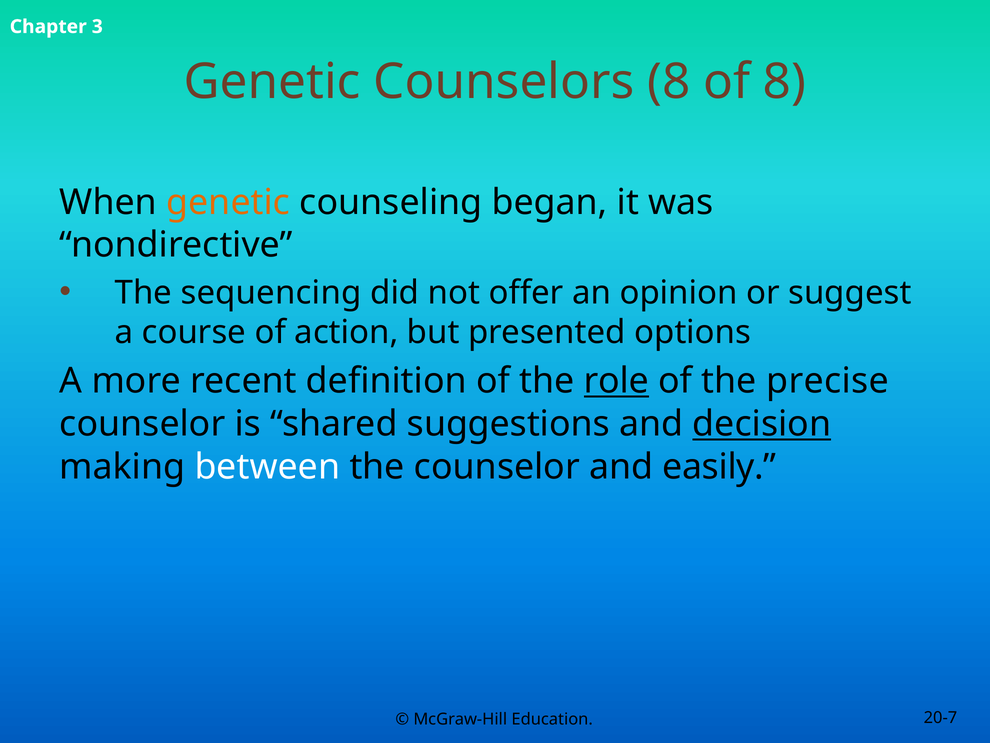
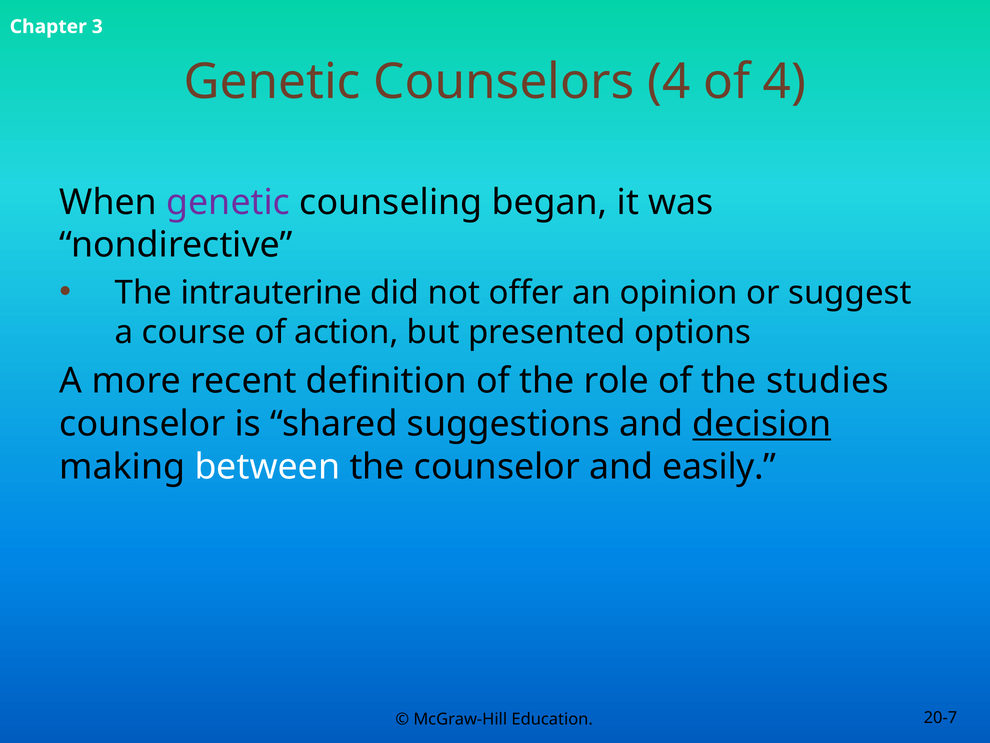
Counselors 8: 8 -> 4
of 8: 8 -> 4
genetic at (228, 202) colour: orange -> purple
sequencing: sequencing -> intrauterine
role underline: present -> none
precise: precise -> studies
